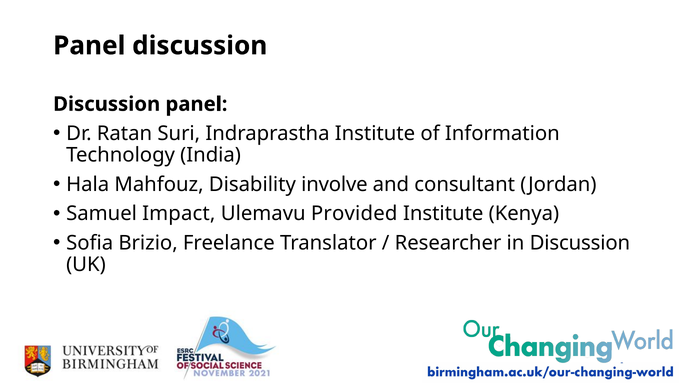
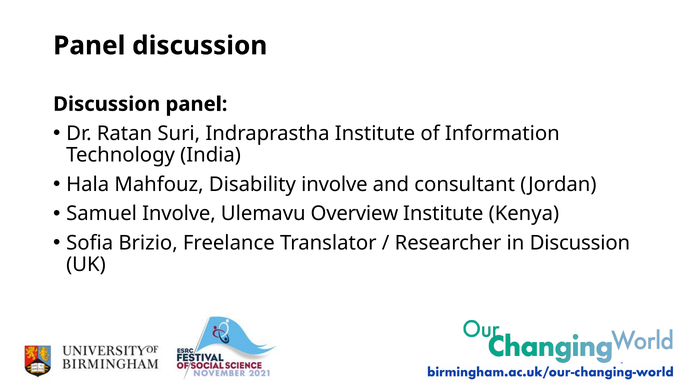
Samuel Impact: Impact -> Involve
Provided: Provided -> Overview
